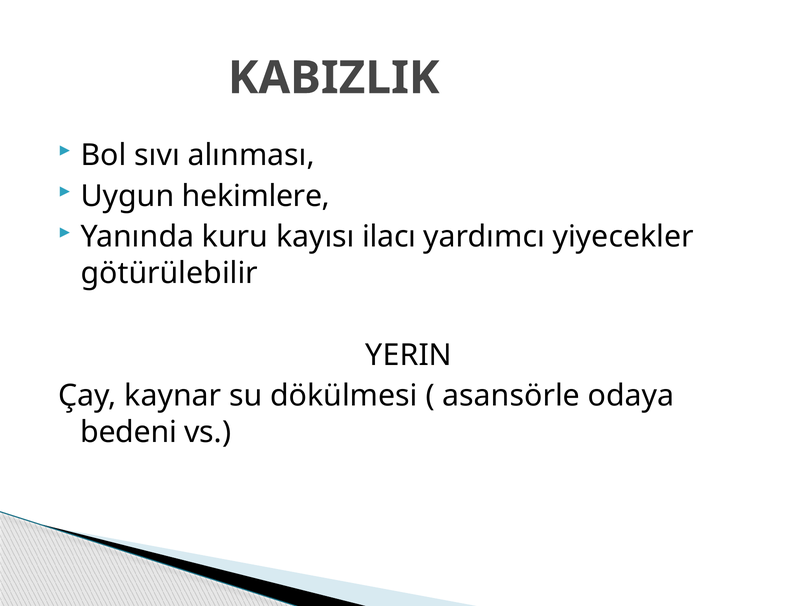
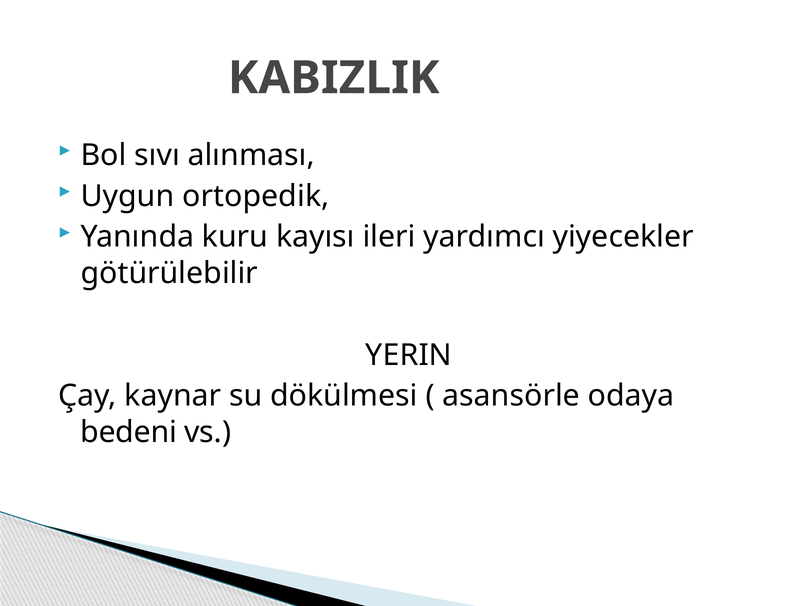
hekimlere: hekimlere -> ortopedik
ilacı: ilacı -> ileri
